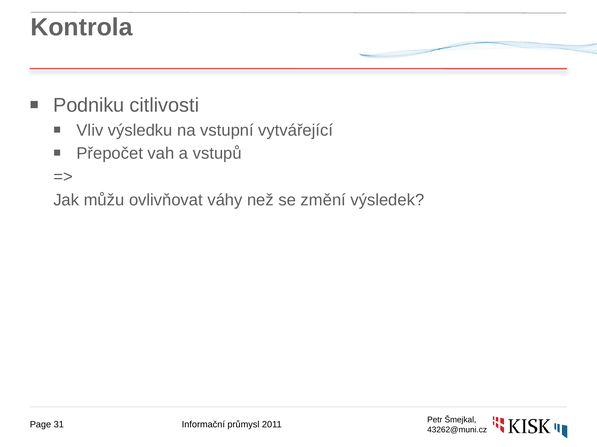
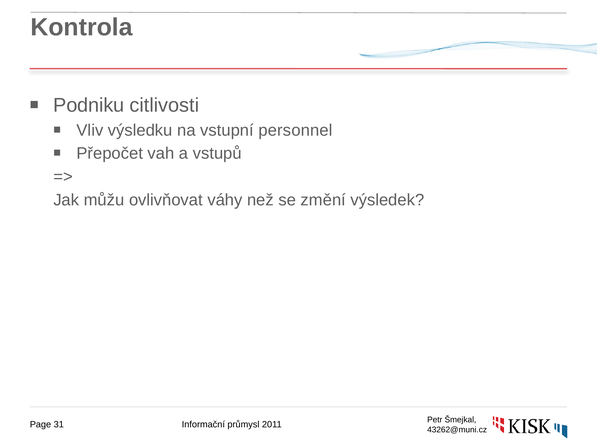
vytvářející: vytvářející -> personnel
